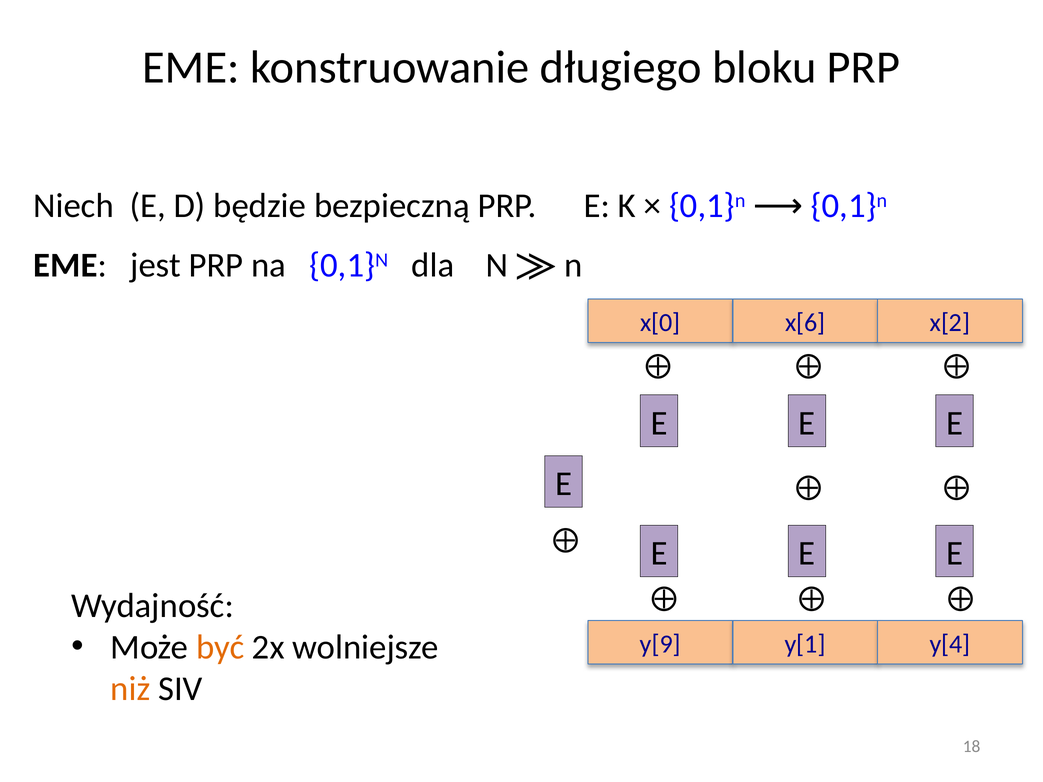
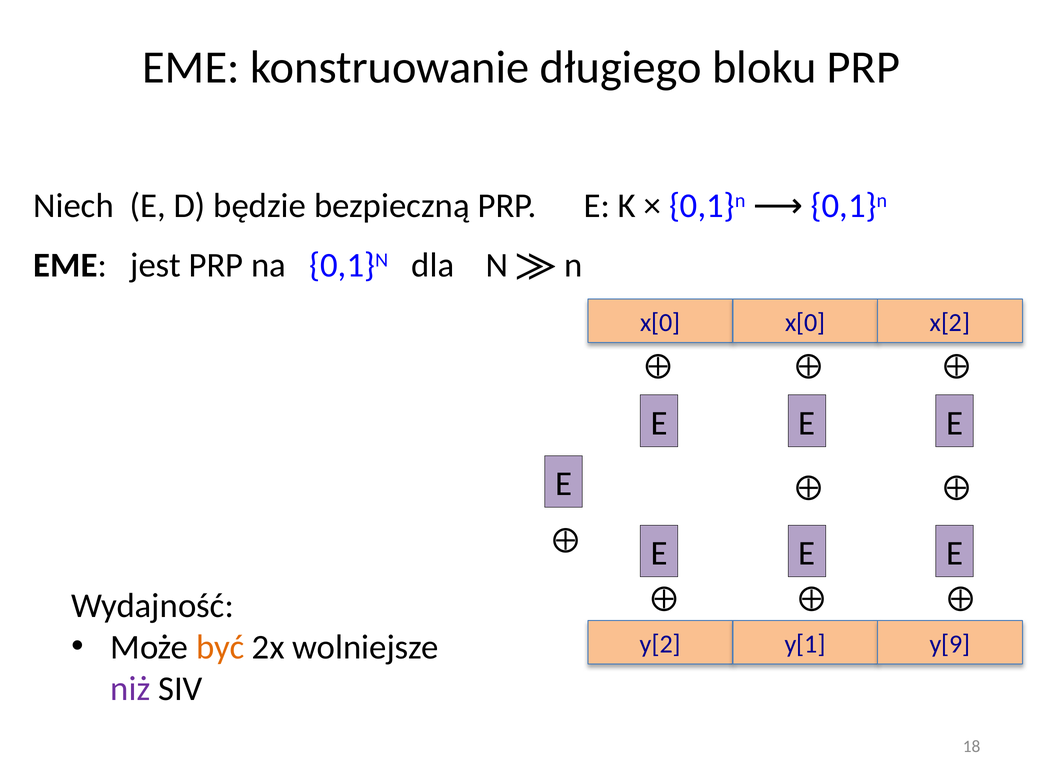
x[0 x[6: x[6 -> x[0
y[9: y[9 -> y[2
y[4: y[4 -> y[9
niż colour: orange -> purple
